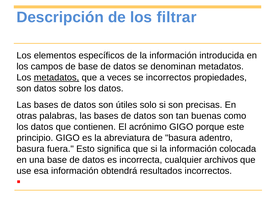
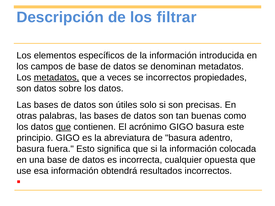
que at (63, 127) underline: none -> present
GIGO porque: porque -> basura
archivos: archivos -> opuesta
